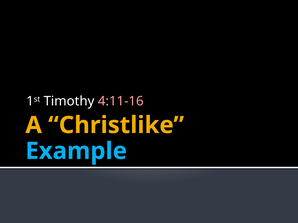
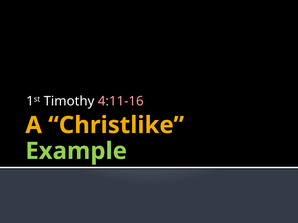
Example colour: light blue -> light green
